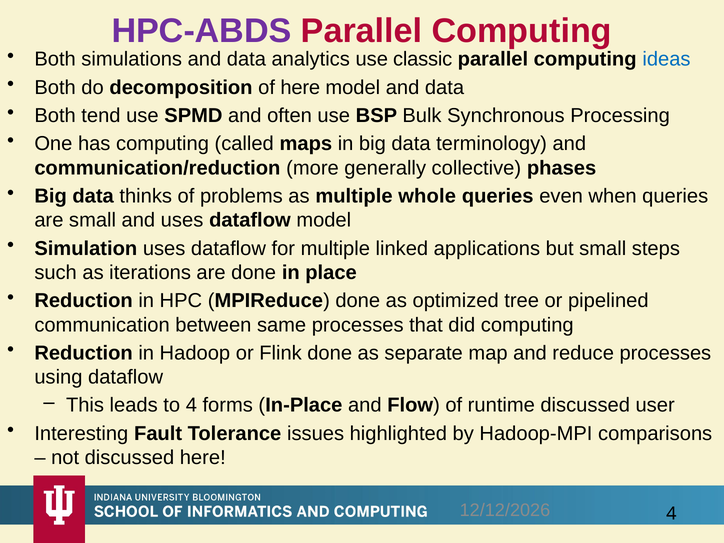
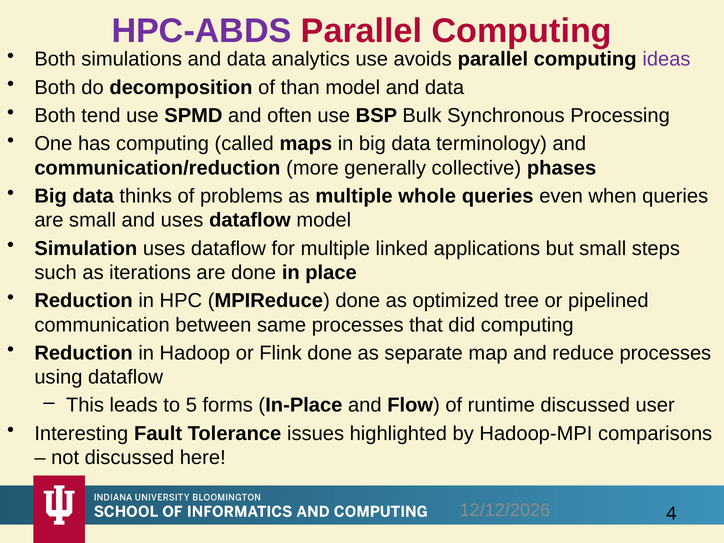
classic: classic -> avoids
ideas colour: blue -> purple
of here: here -> than
to 4: 4 -> 5
